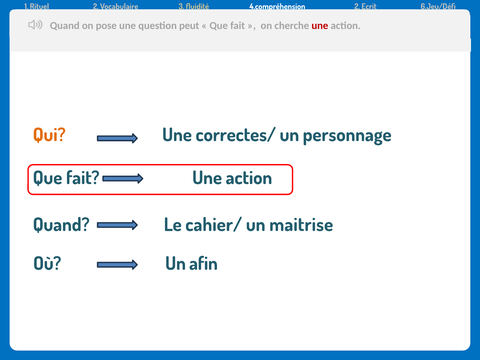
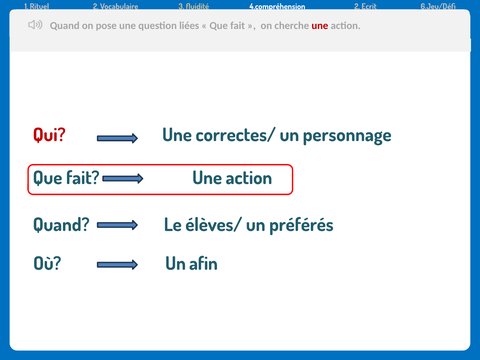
peut: peut -> liées
Qui colour: orange -> red
cahier/: cahier/ -> élèves/
maitrise: maitrise -> préférés
